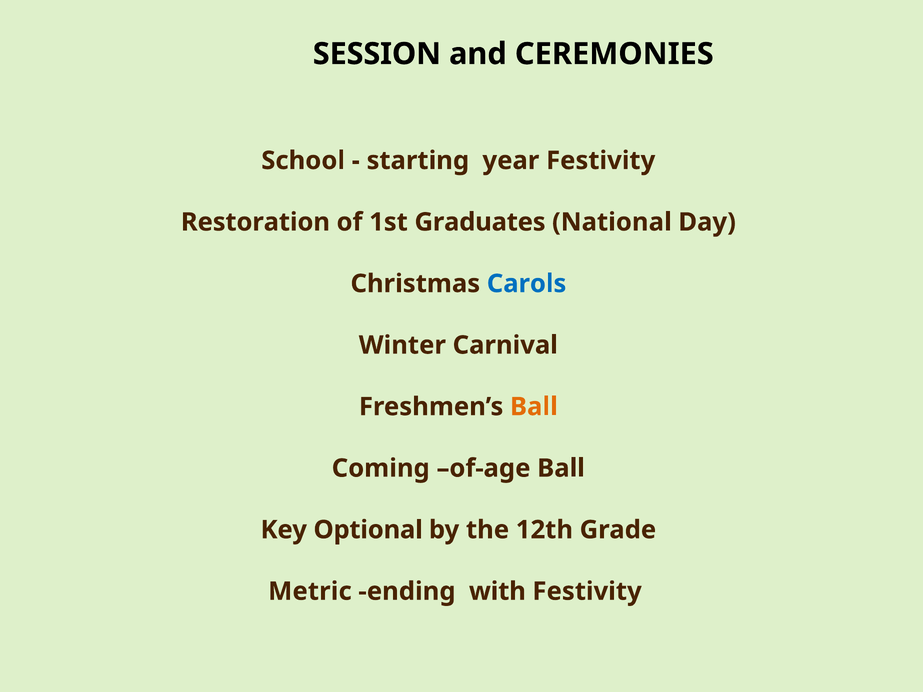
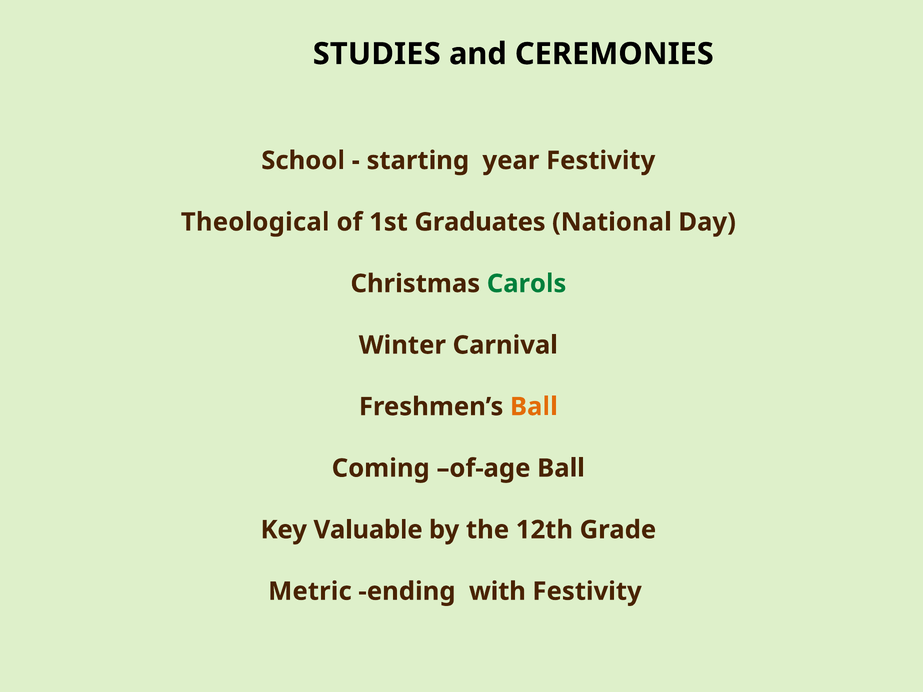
SESSION: SESSION -> STUDIES
Restoration: Restoration -> Theological
Carols colour: blue -> green
Optional: Optional -> Valuable
